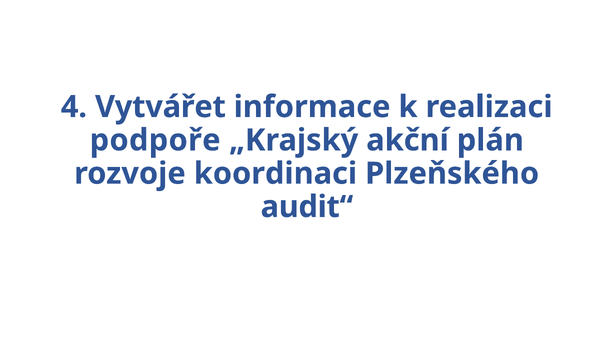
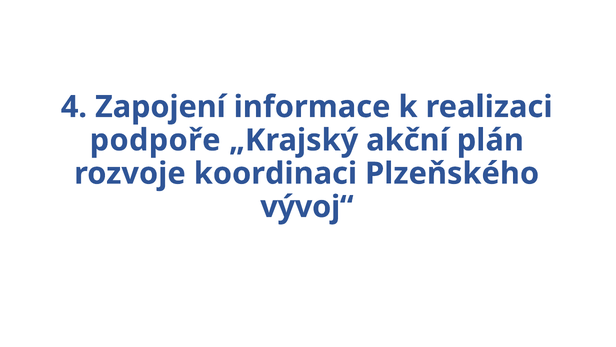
Vytvářet: Vytvářet -> Zapojení
audit“: audit“ -> vývoj“
